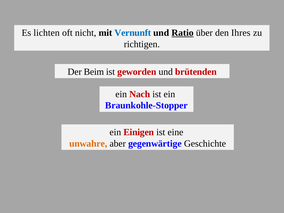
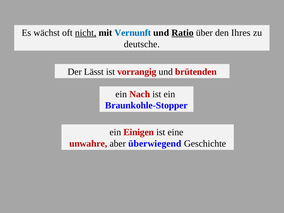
lichten: lichten -> wächst
nicht underline: none -> present
richtigen: richtigen -> deutsche
Beim: Beim -> Lässt
geworden: geworden -> vorrangig
unwahre colour: orange -> red
gegenwärtige: gegenwärtige -> überwiegend
